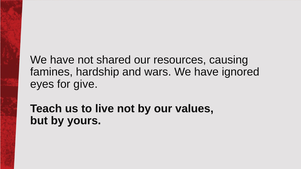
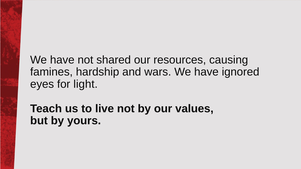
give: give -> light
